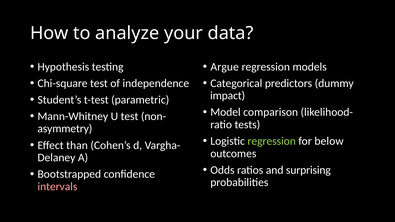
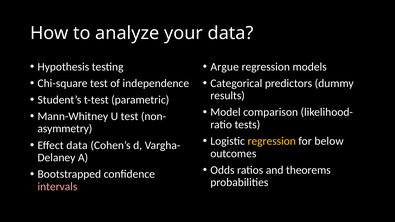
impact: impact -> results
regression at (272, 141) colour: light green -> yellow
Effect than: than -> data
surprising: surprising -> theorems
